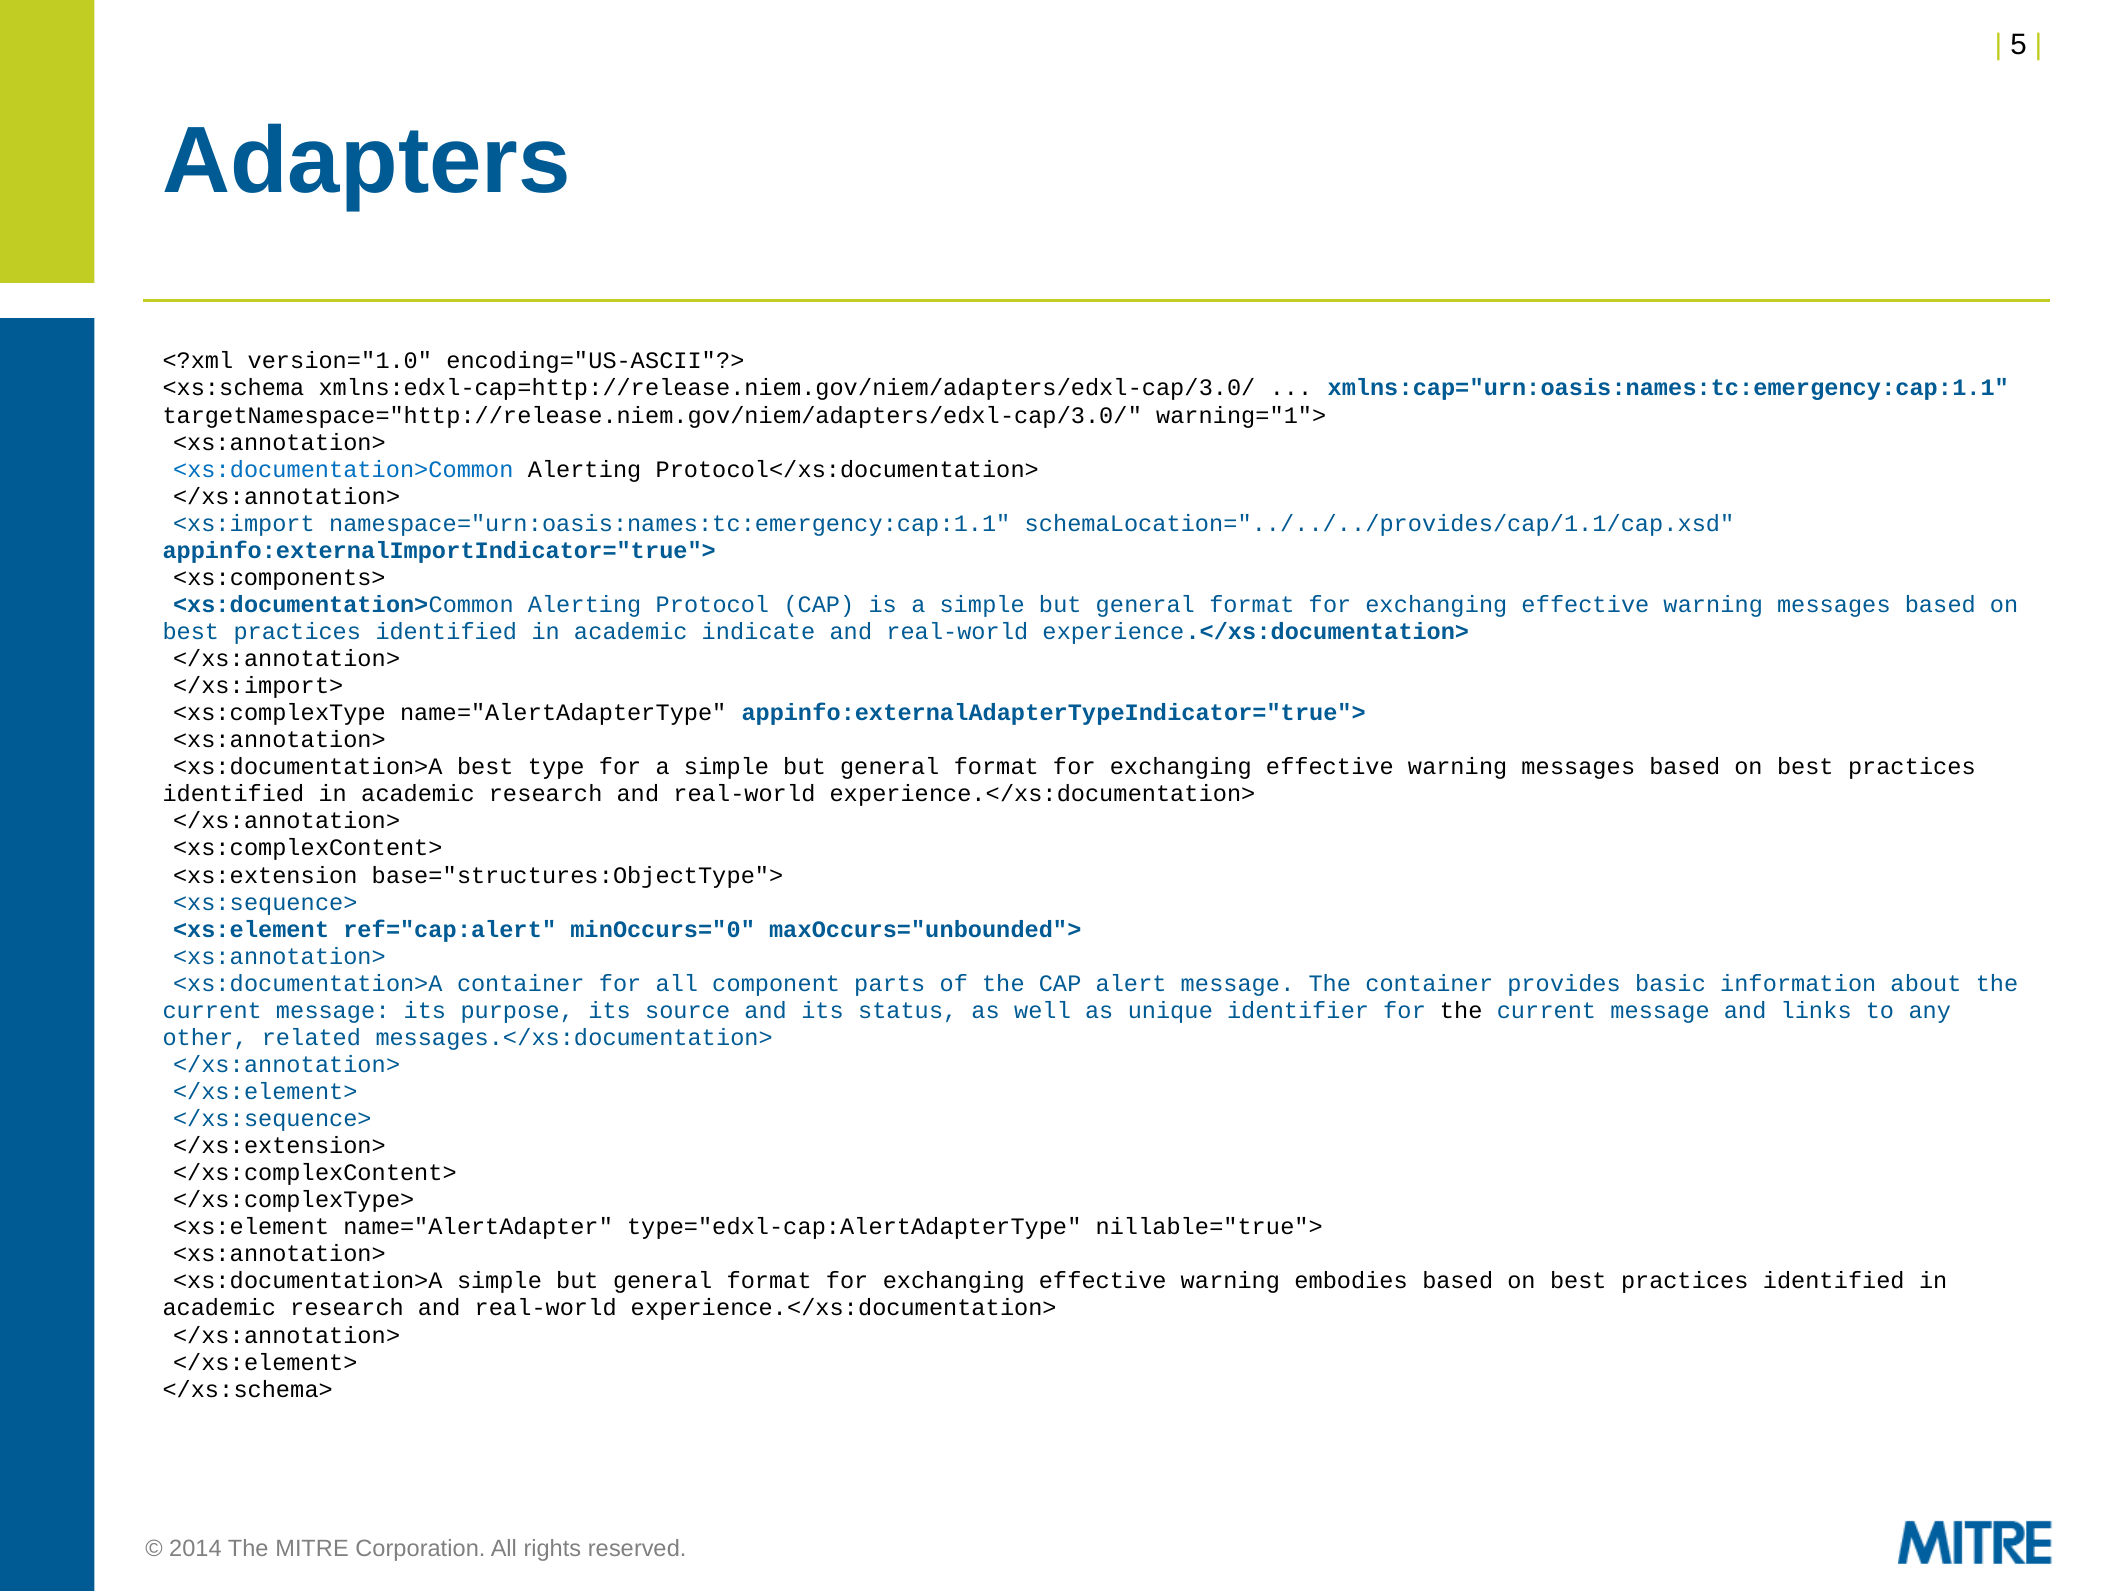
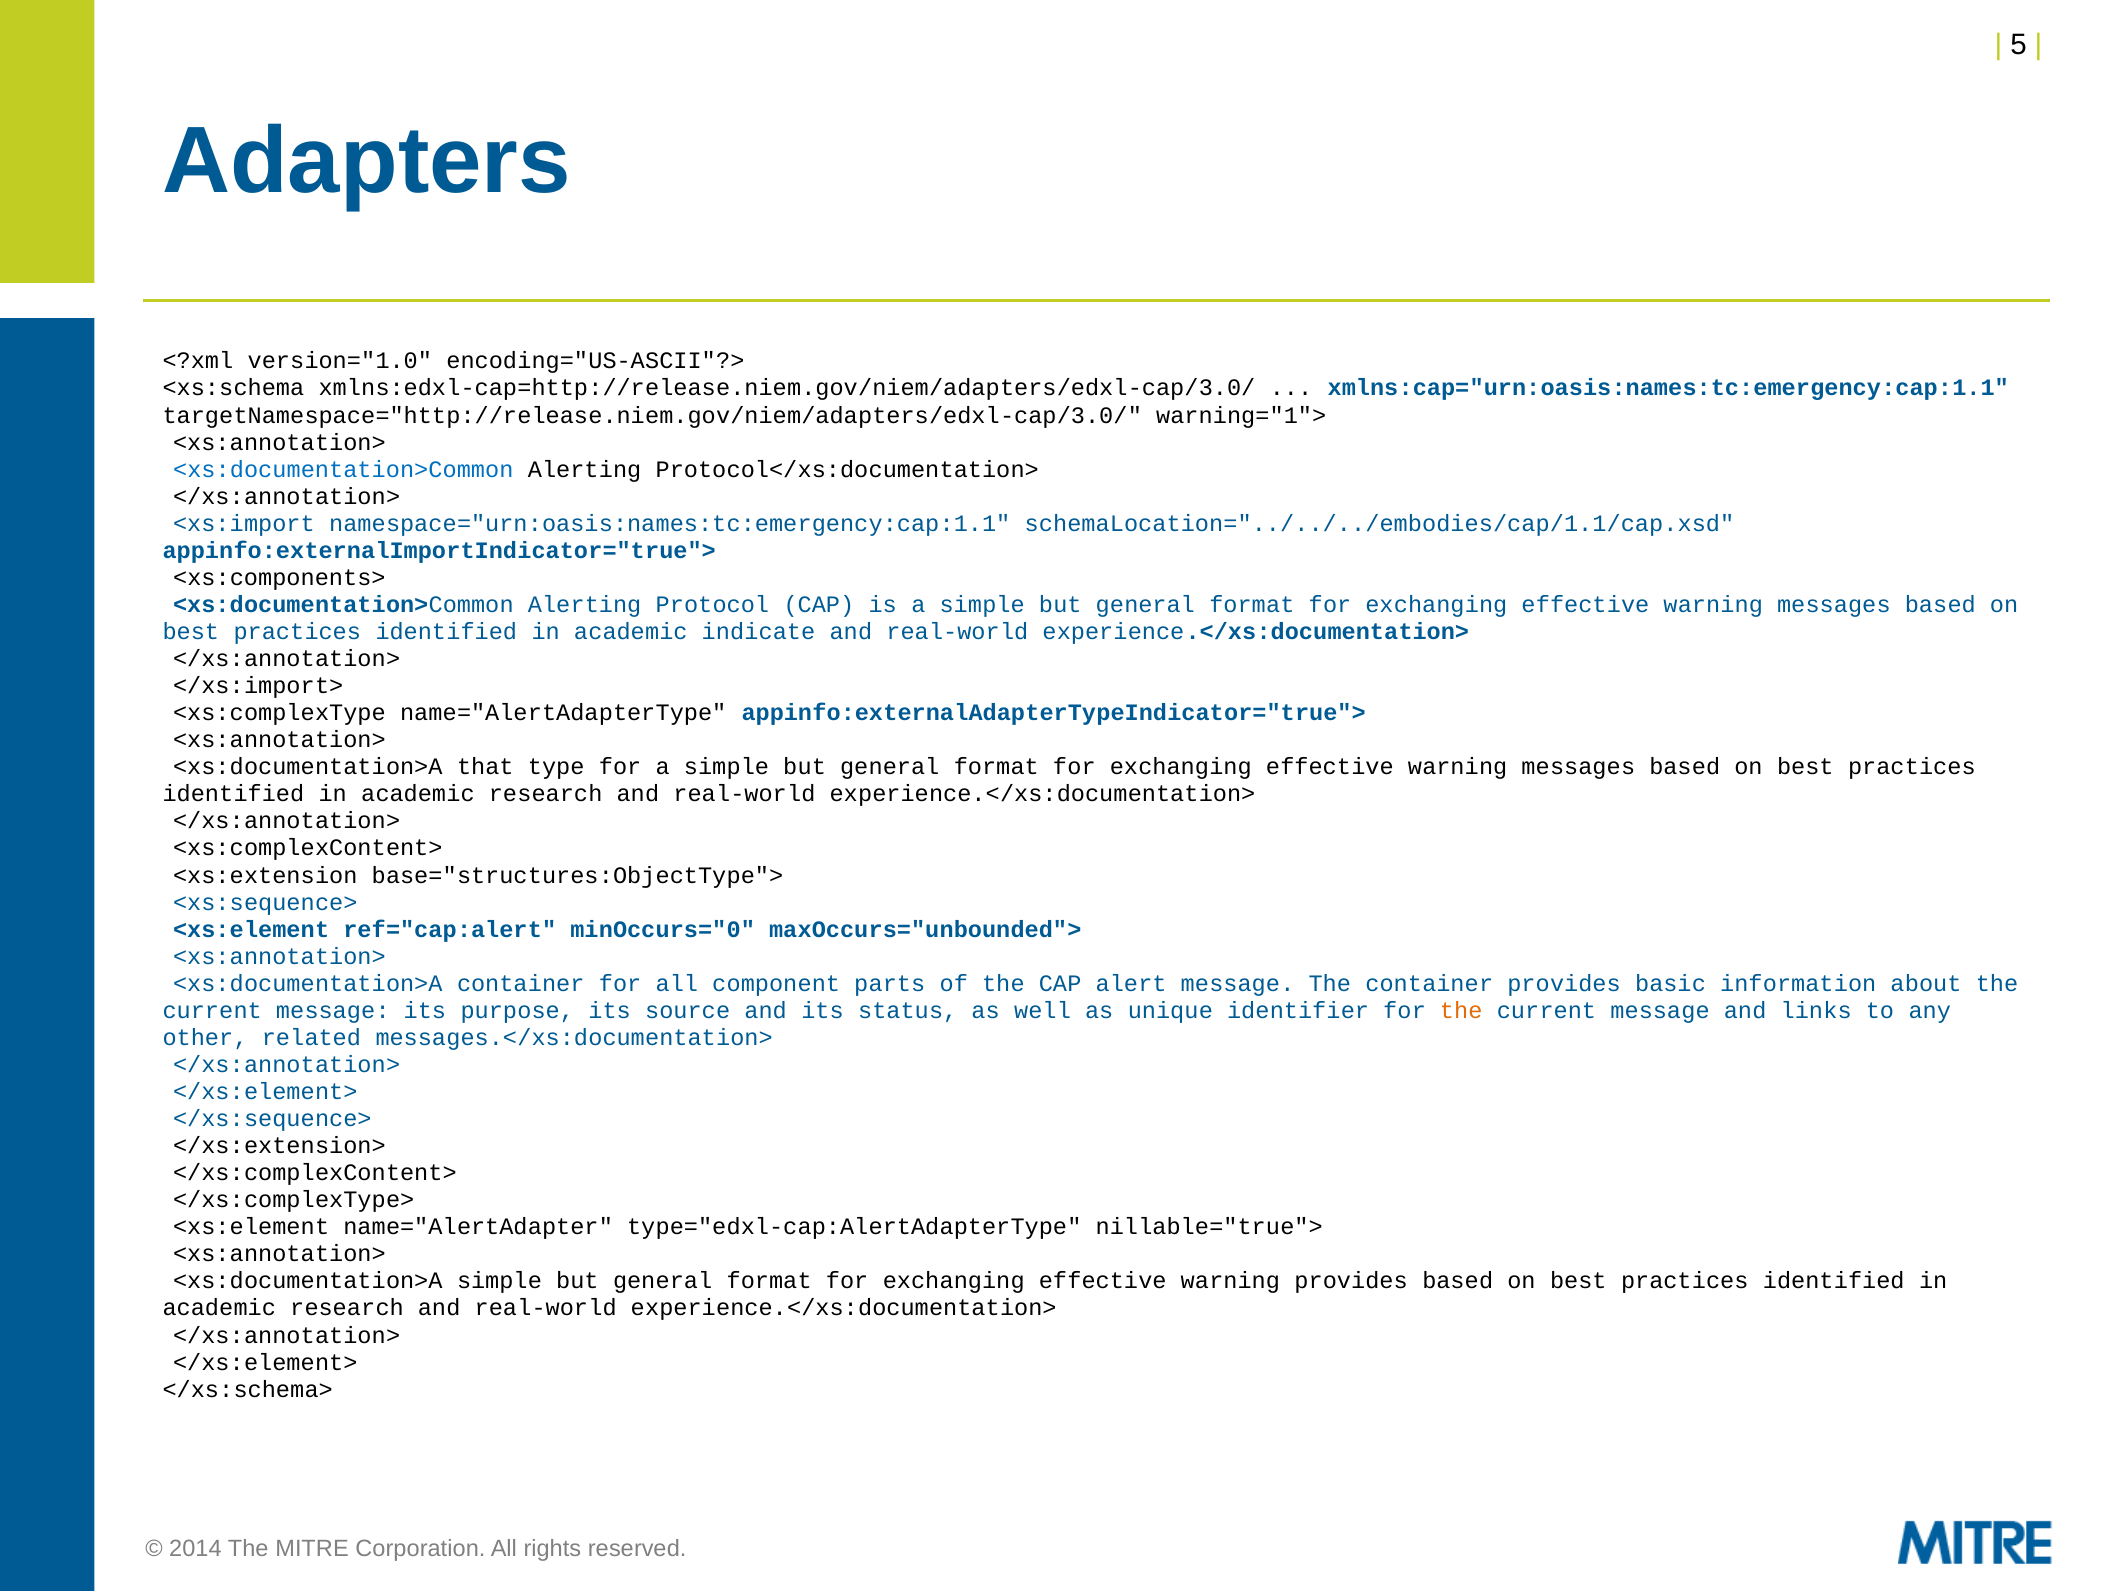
schemaLocation="../../../provides/cap/1.1/cap.xsd: schemaLocation="../../../provides/cap/1.1/cap.xsd -> schemaLocation="../../../embodies/cap/1.1/cap.xsd
<xs:documentation>A best: best -> that
the at (1461, 1010) colour: black -> orange
warning embodies: embodies -> provides
